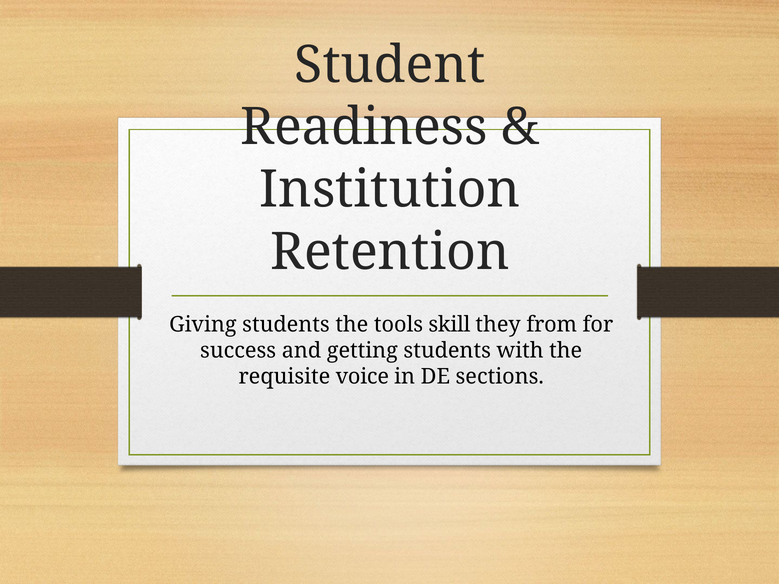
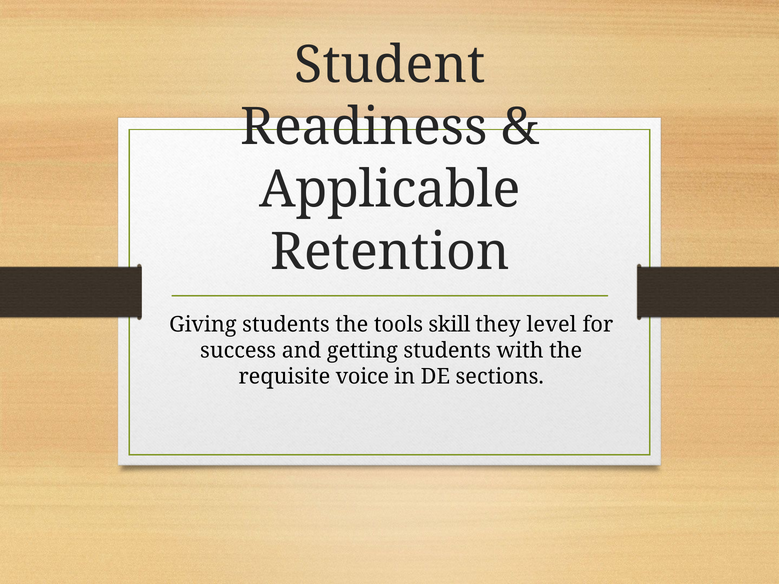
Institution: Institution -> Applicable
from: from -> level
